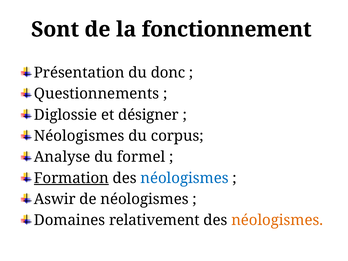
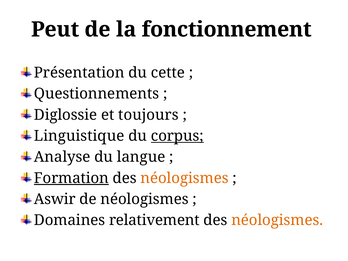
Sont: Sont -> Peut
donc: donc -> cette
désigner: désigner -> toujours
Néologismes at (79, 136): Néologismes -> Linguistique
corpus underline: none -> present
formel: formel -> langue
néologismes at (184, 178) colour: blue -> orange
